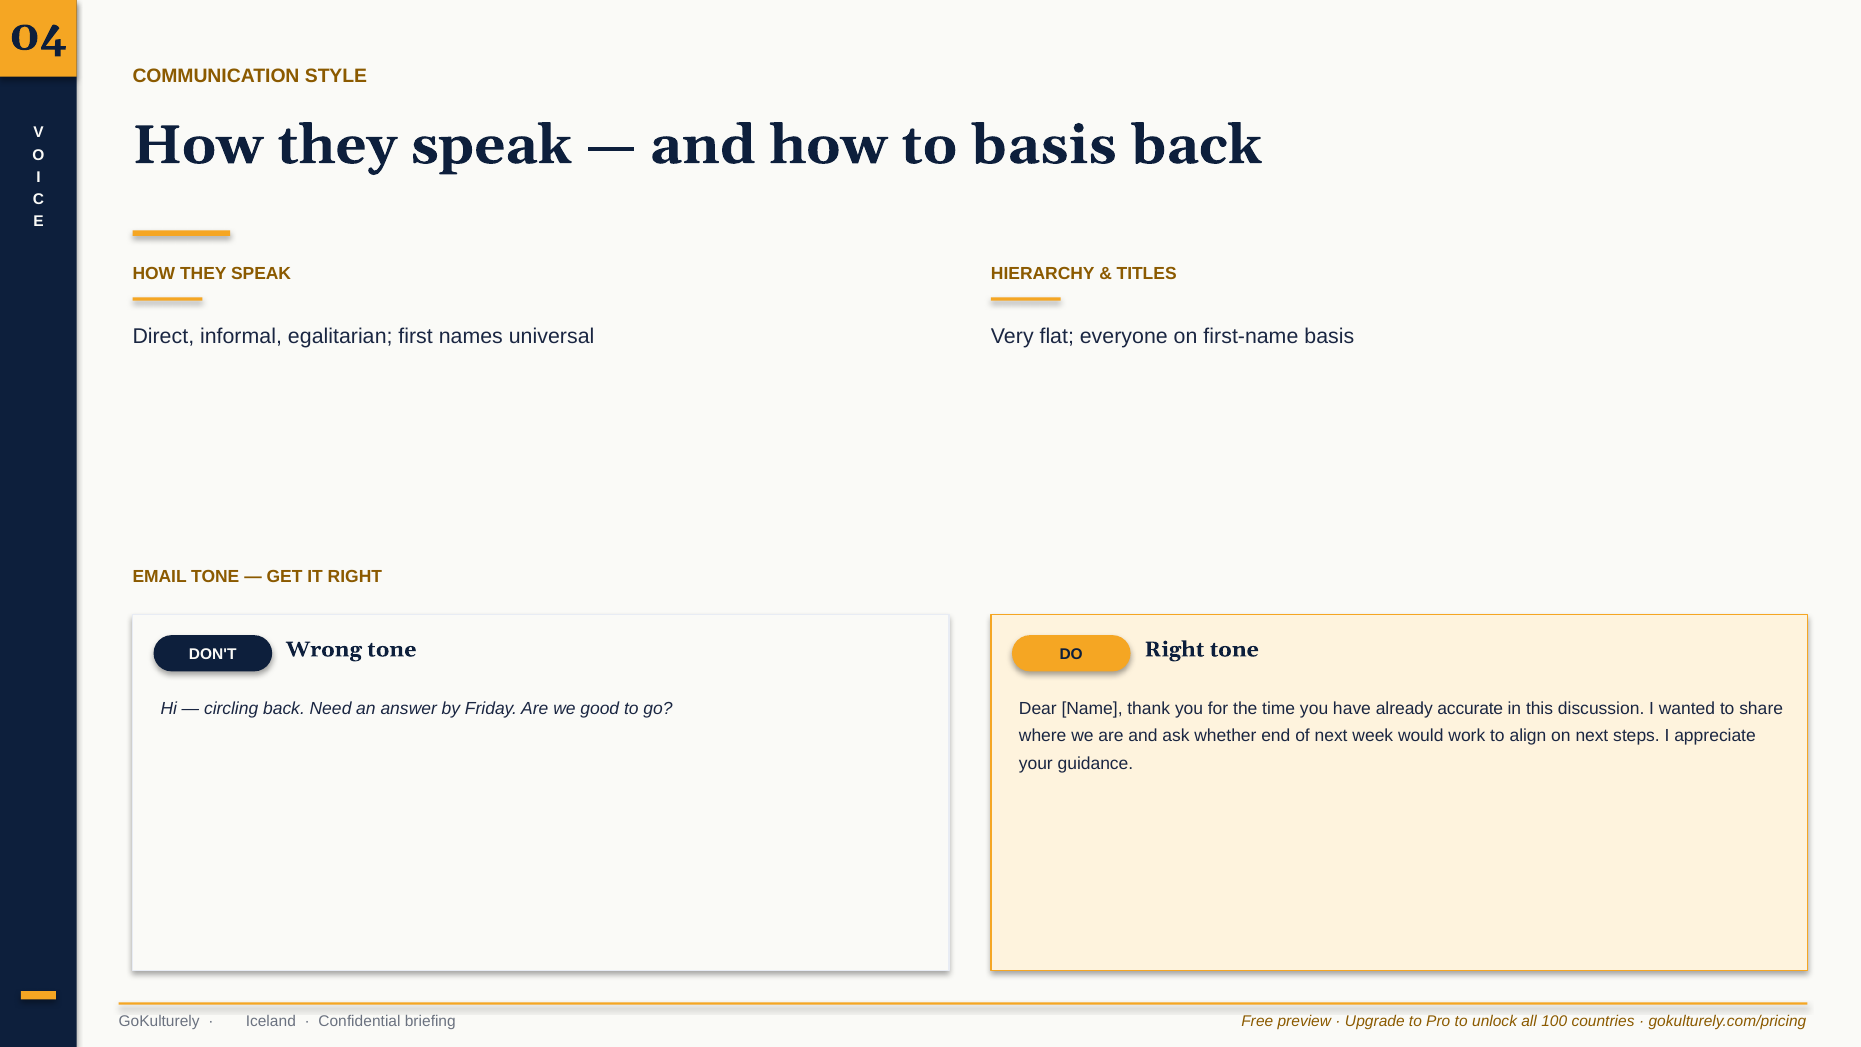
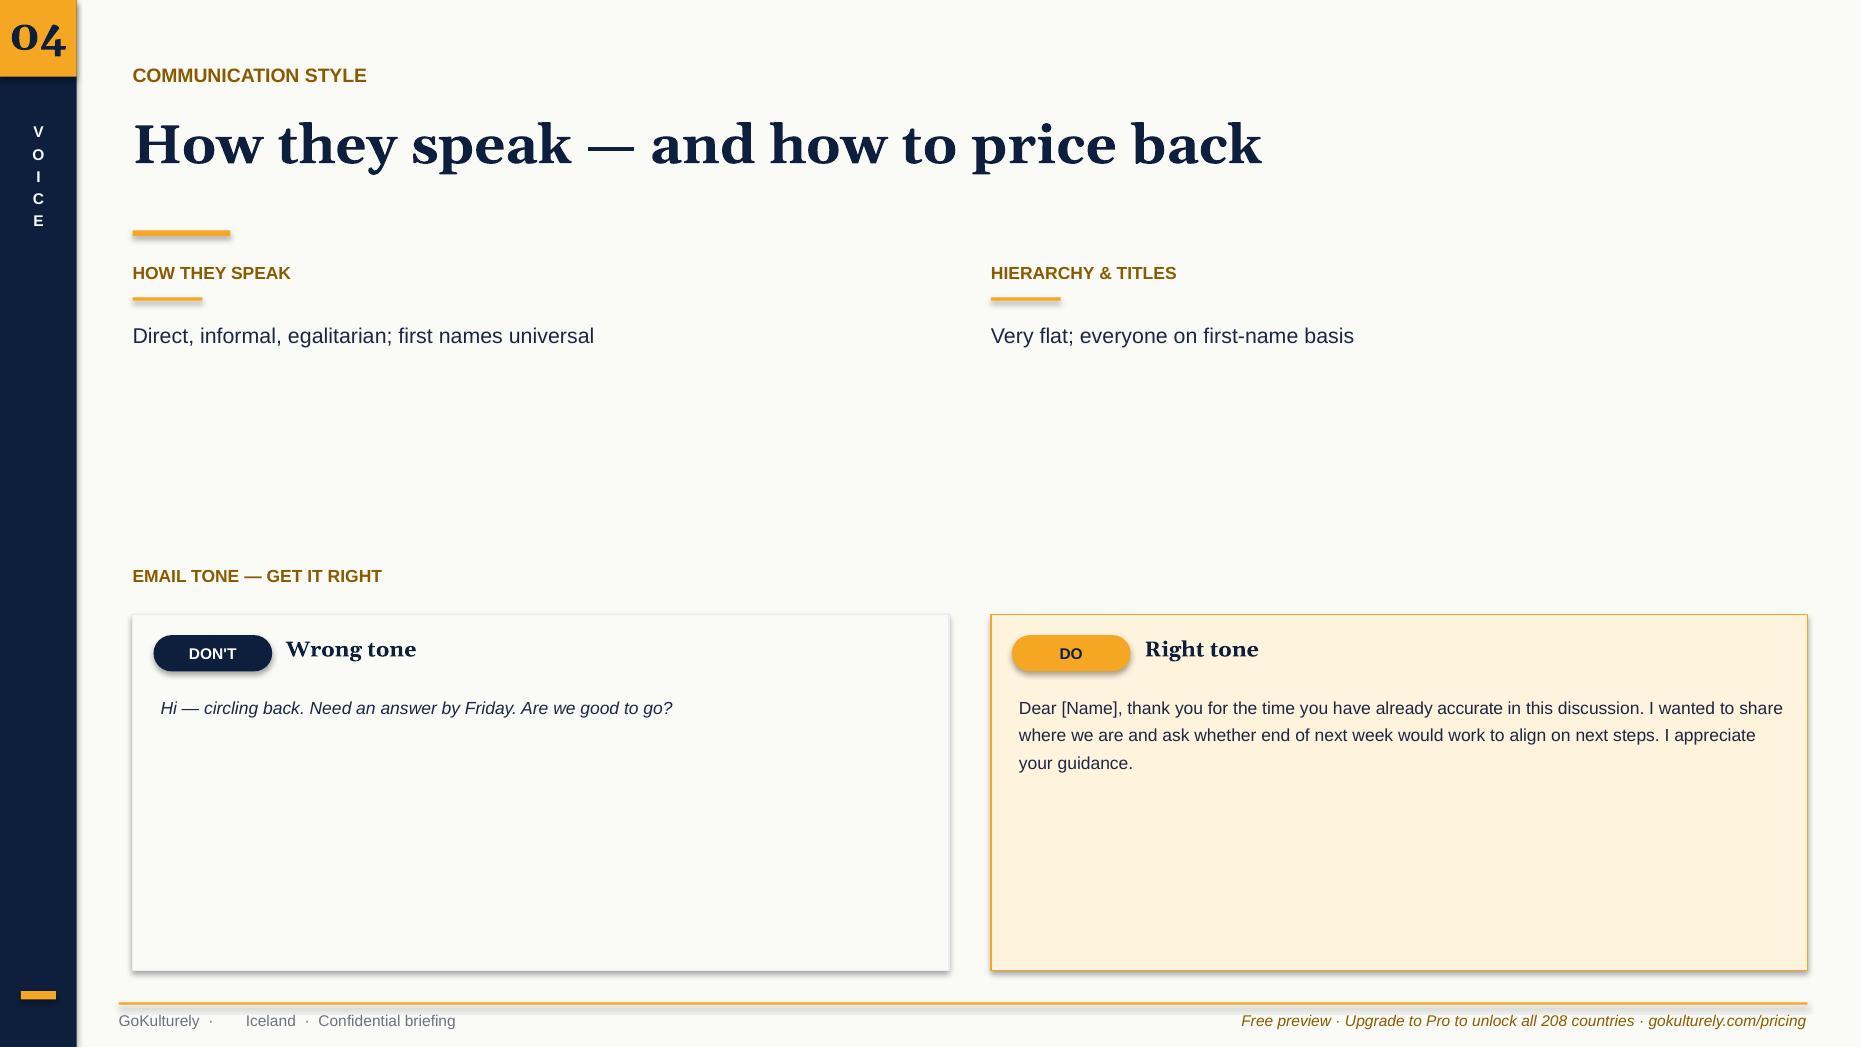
to basis: basis -> price
100: 100 -> 208
